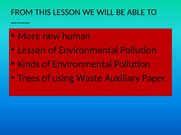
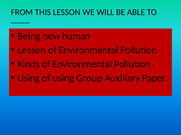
More: More -> Being
Trees at (29, 79): Trees -> Using
Waste: Waste -> Group
